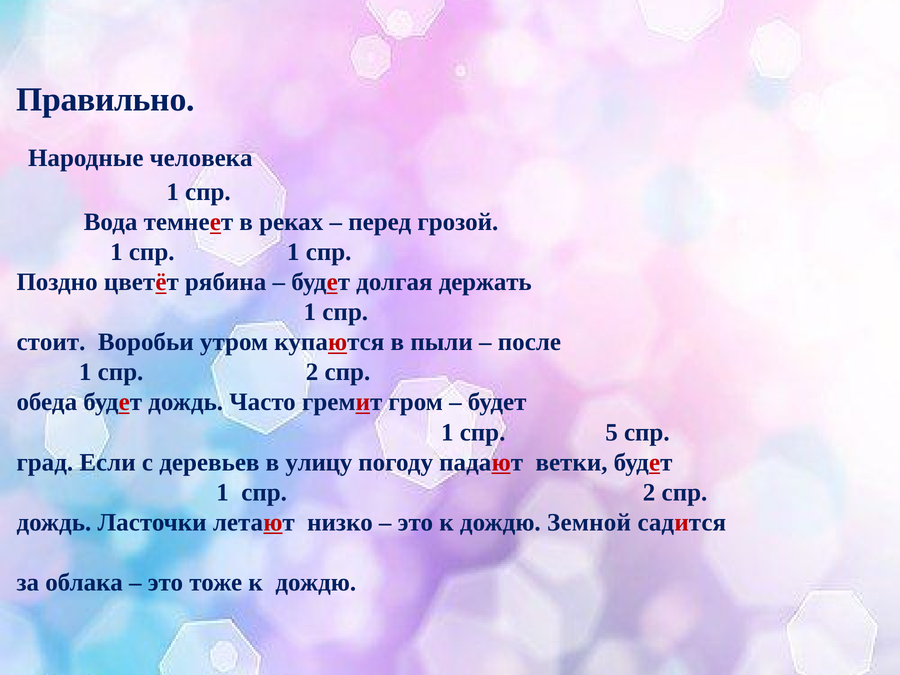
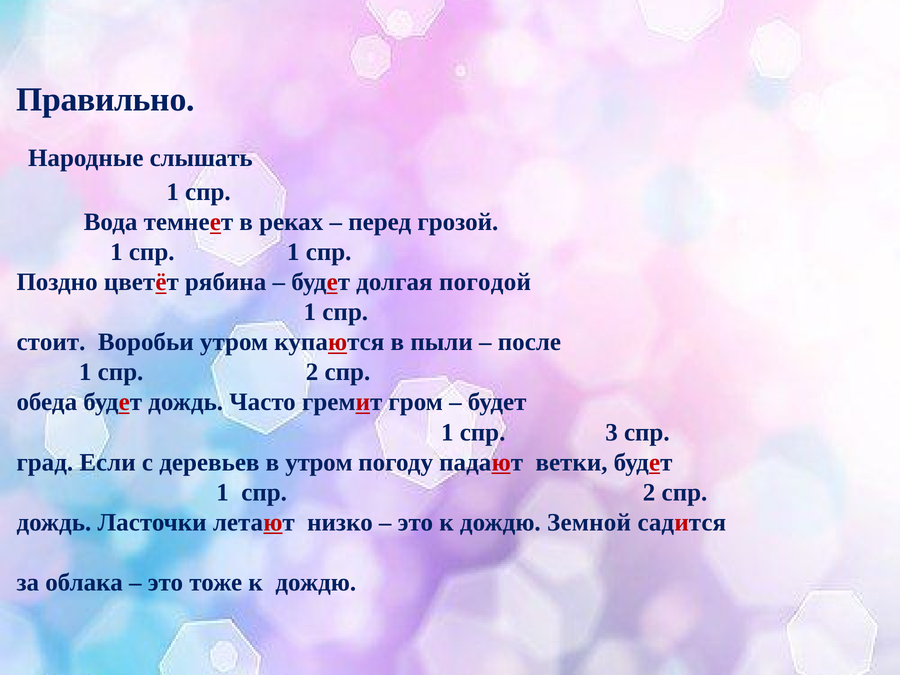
человека: человека -> слышать
держать: держать -> погодой
5: 5 -> 3
в улицу: улицу -> утром
